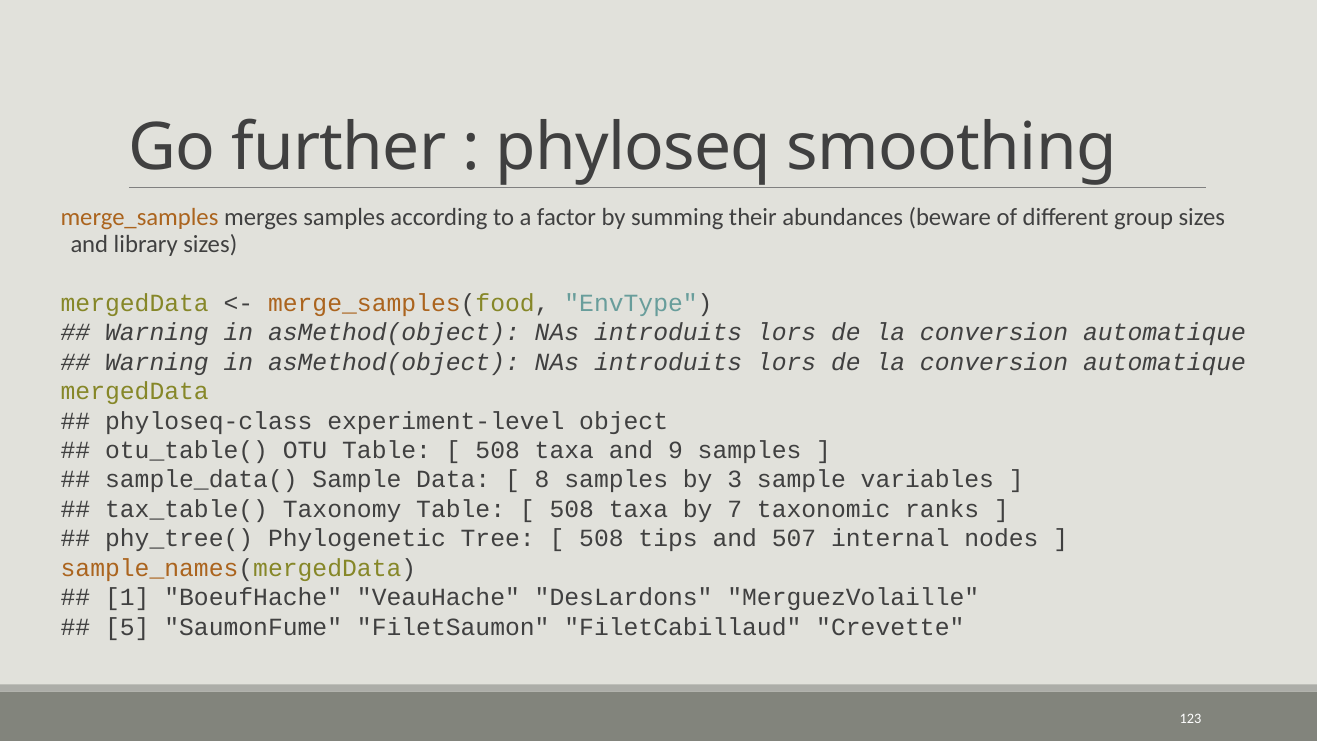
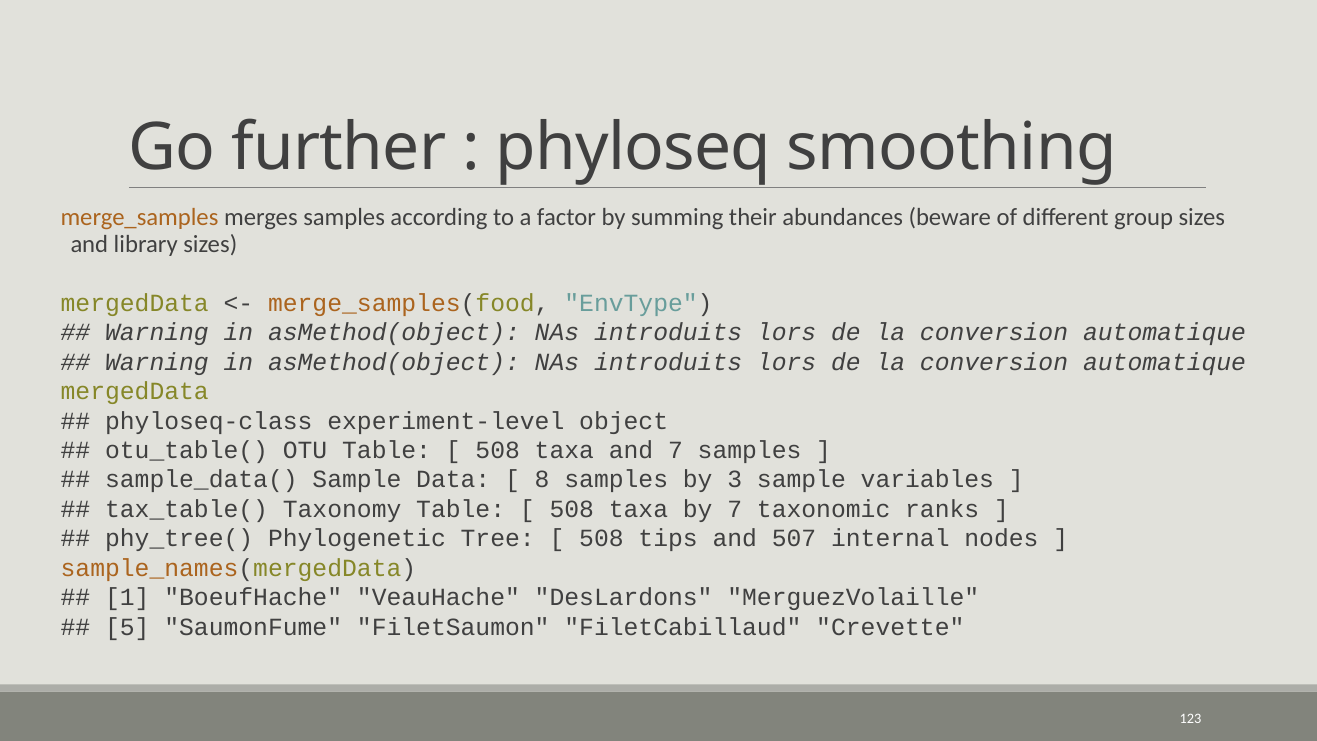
and 9: 9 -> 7
